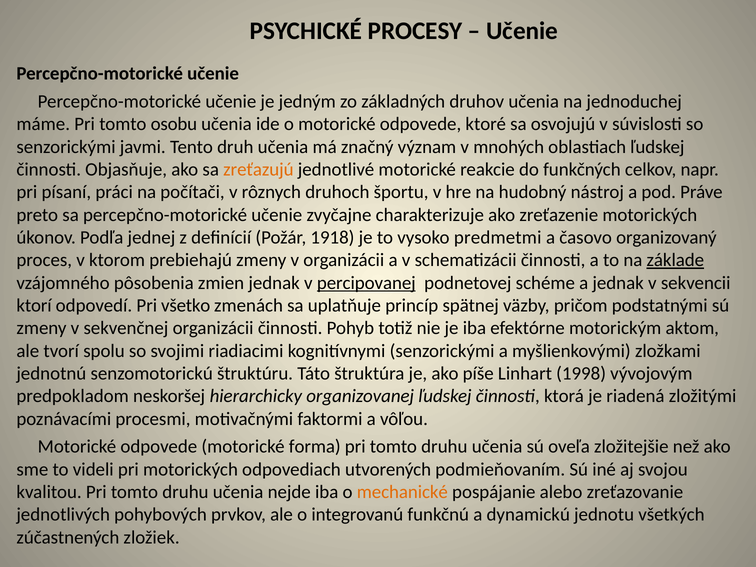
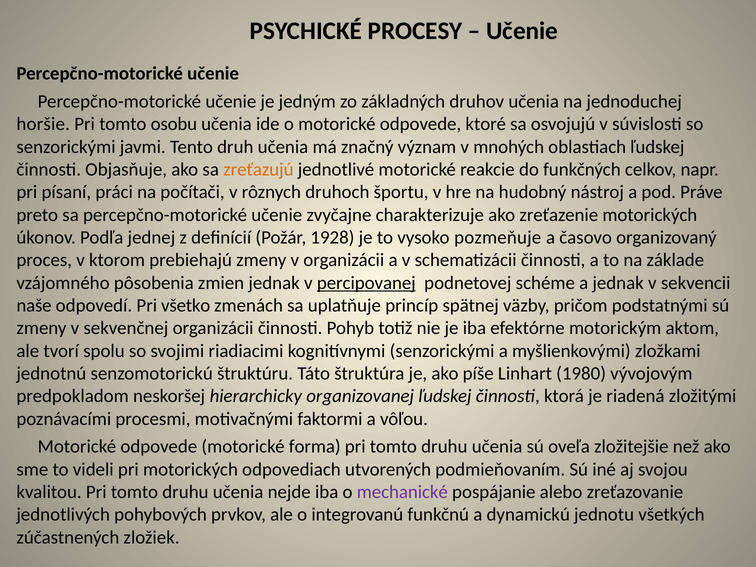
máme: máme -> horšie
1918: 1918 -> 1928
predmetmi: predmetmi -> pozmeňuje
základe underline: present -> none
ktorí: ktorí -> naše
1998: 1998 -> 1980
mechanické colour: orange -> purple
